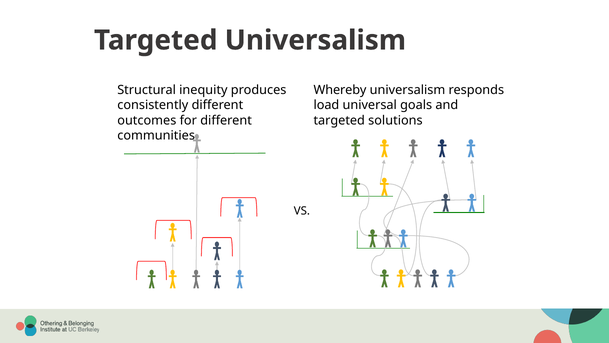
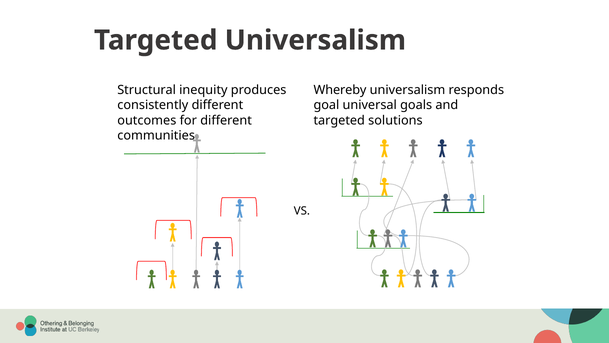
load: load -> goal
